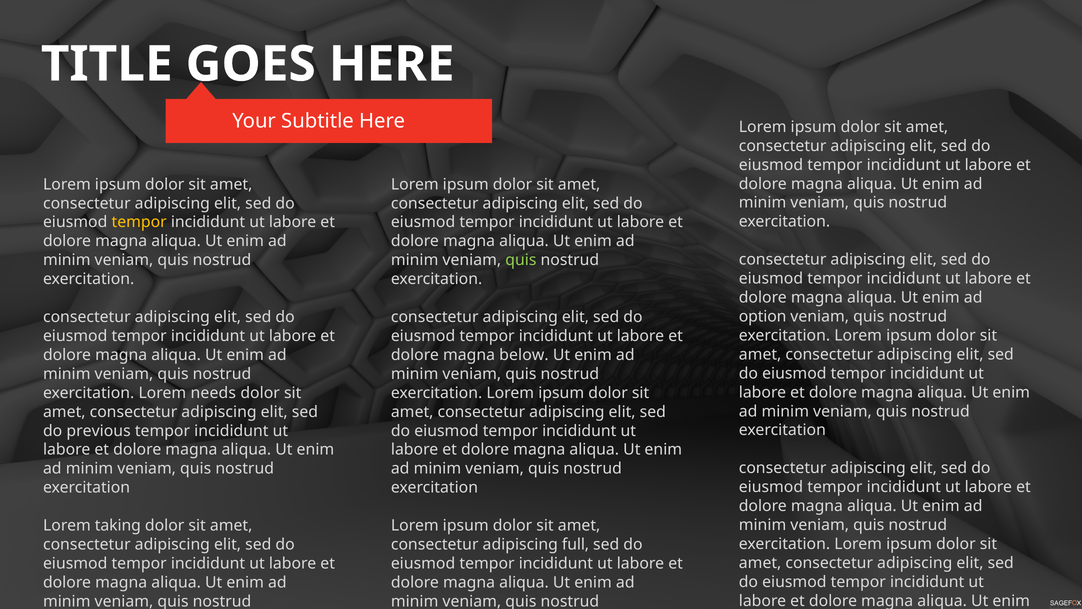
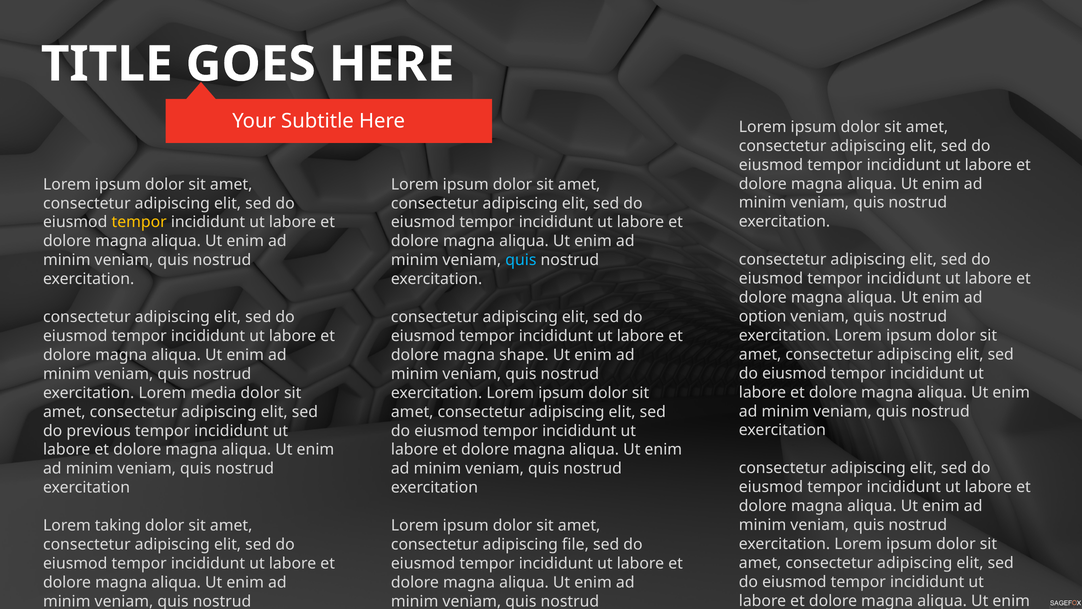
quis at (521, 260) colour: light green -> light blue
below: below -> shape
needs: needs -> media
full: full -> file
